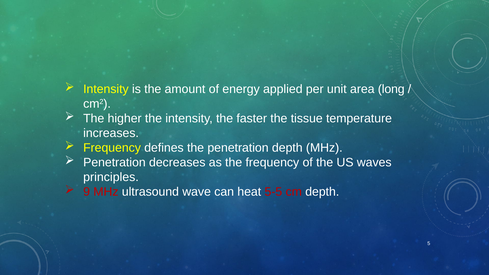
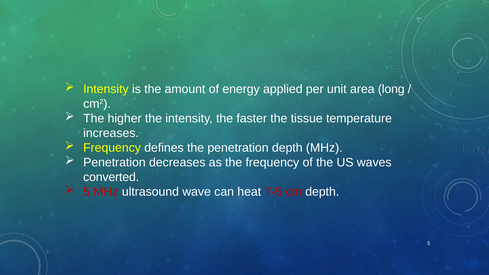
principles: principles -> converted
9 at (87, 192): 9 -> 5
5-5: 5-5 -> 7-5
